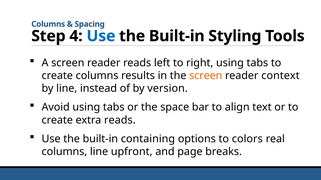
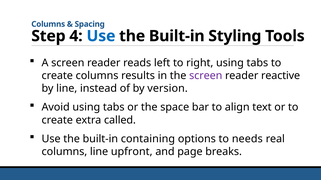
screen at (206, 76) colour: orange -> purple
context: context -> reactive
extra reads: reads -> called
colors: colors -> needs
